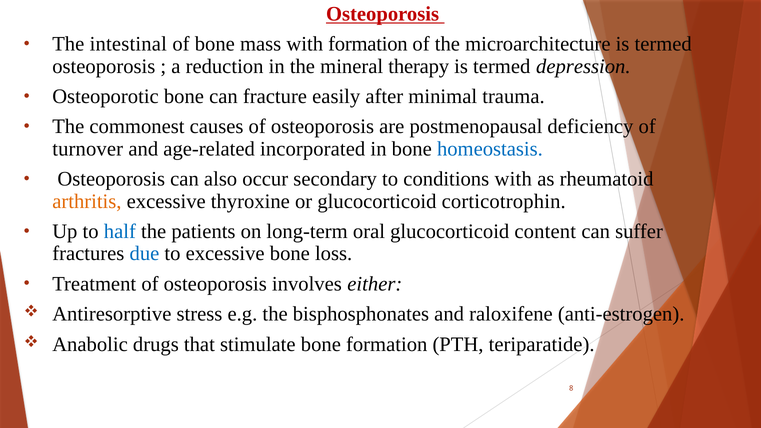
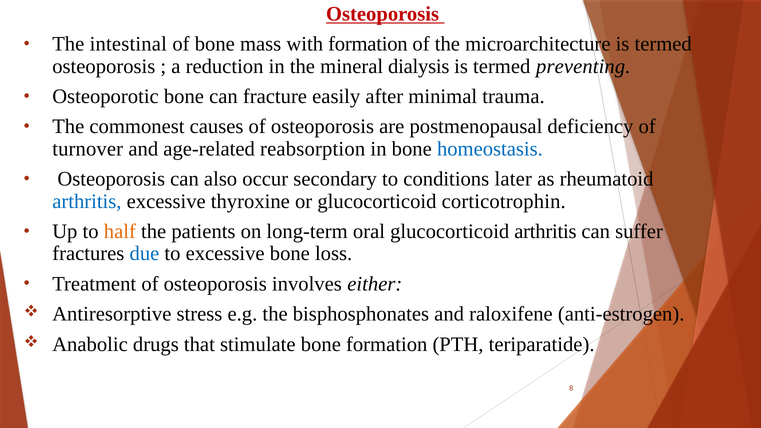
therapy: therapy -> dialysis
depression: depression -> preventing
incorporated: incorporated -> reabsorption
conditions with: with -> later
arthritis at (87, 201) colour: orange -> blue
half colour: blue -> orange
glucocorticoid content: content -> arthritis
